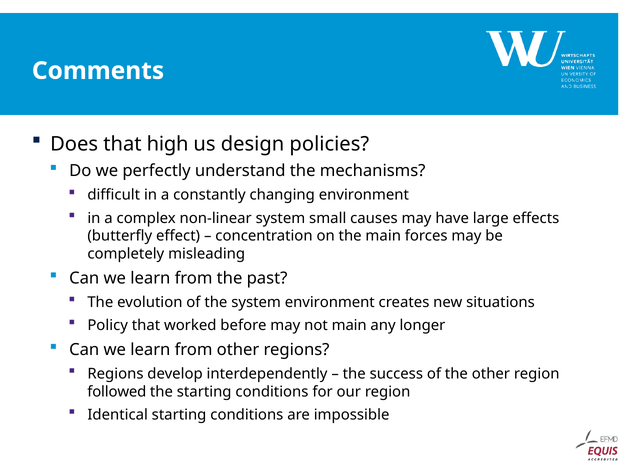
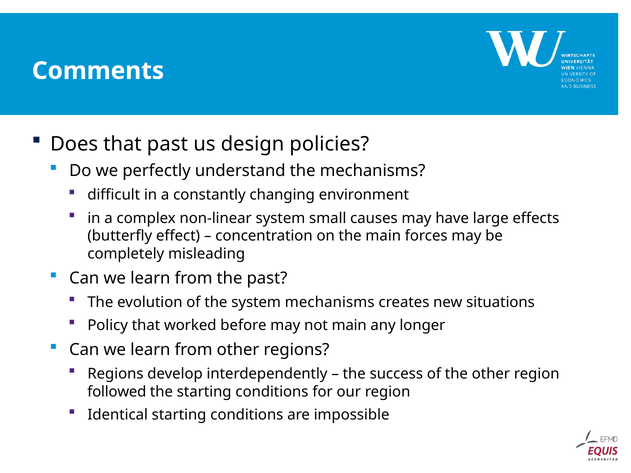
that high: high -> past
system environment: environment -> mechanisms
